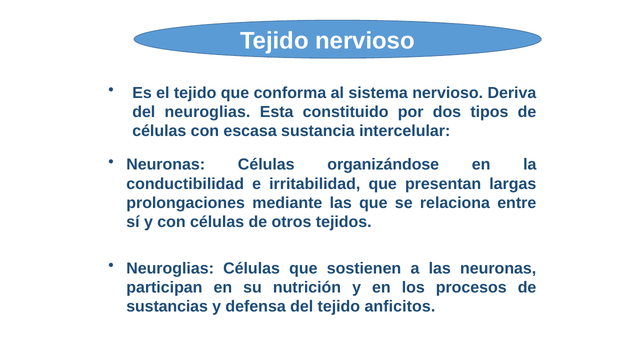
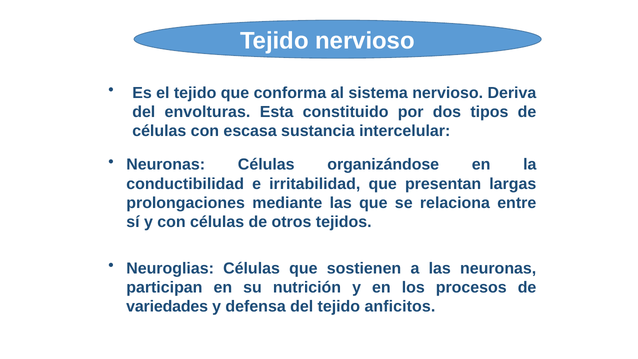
del neuroglias: neuroglias -> envolturas
sustancias: sustancias -> variedades
